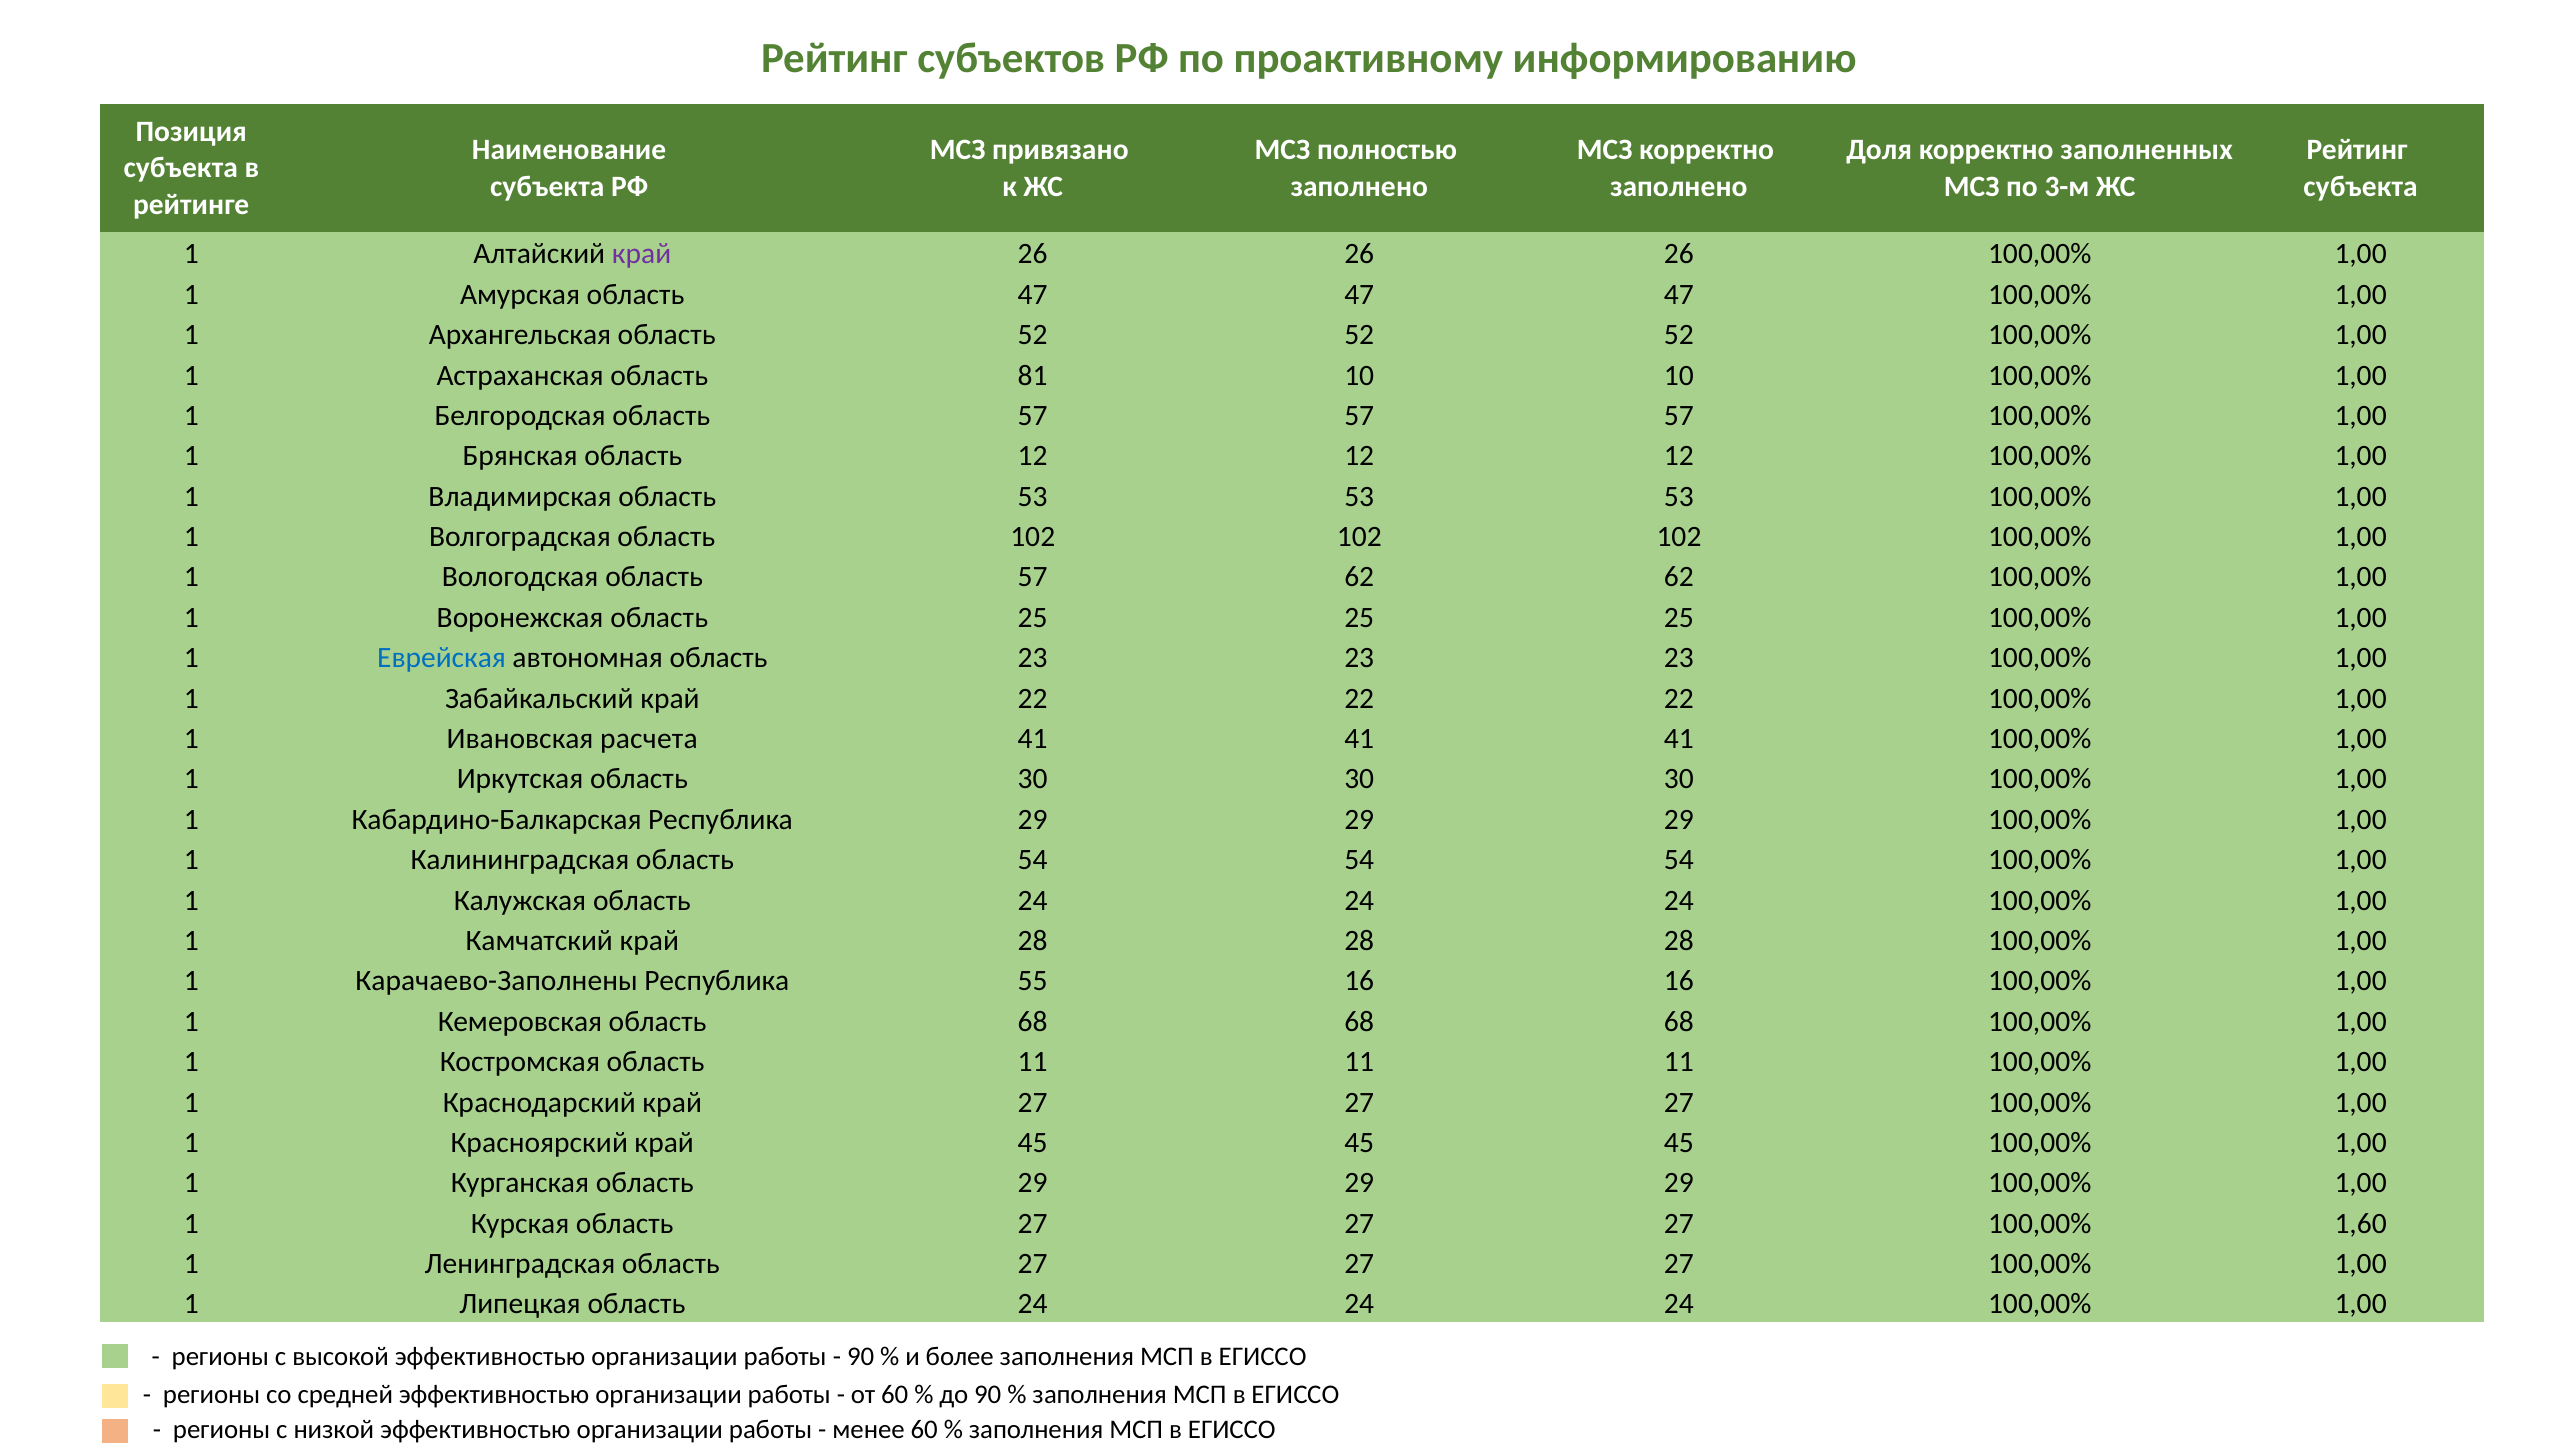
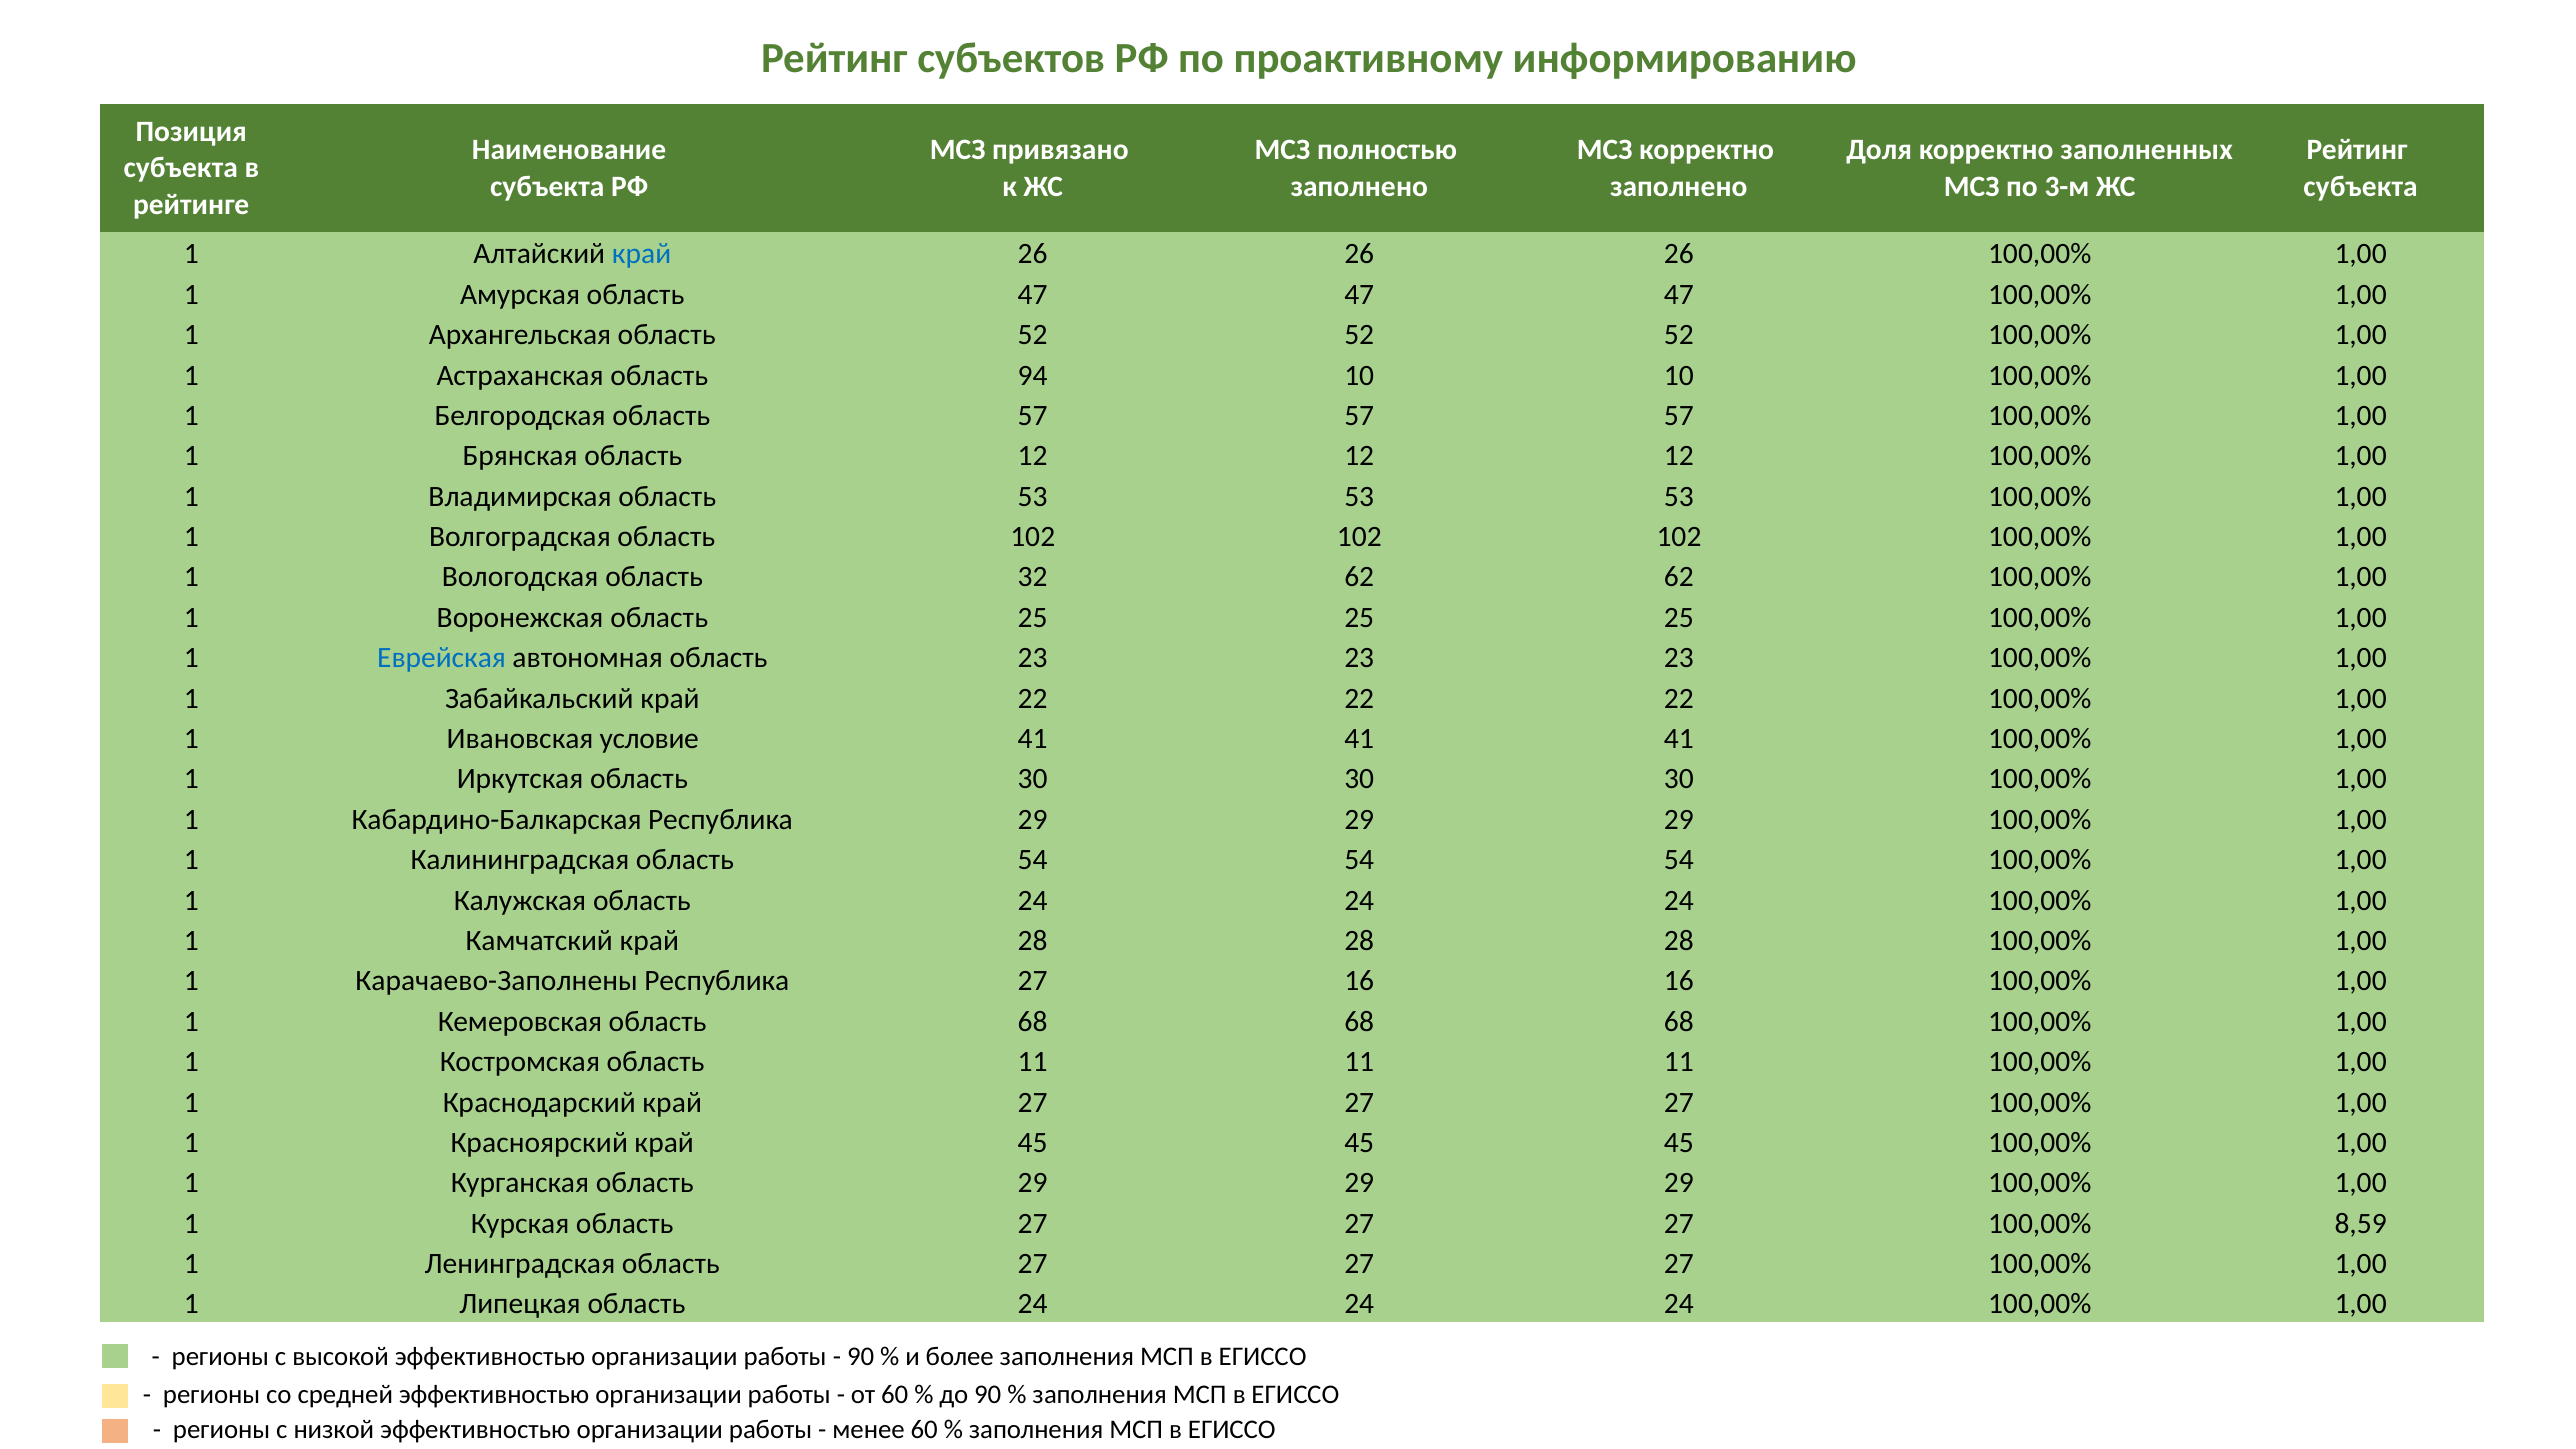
край at (642, 254) colour: purple -> blue
81: 81 -> 94
Вологодская область 57: 57 -> 32
расчета: расчета -> условие
Республика 55: 55 -> 27
1,60: 1,60 -> 8,59
